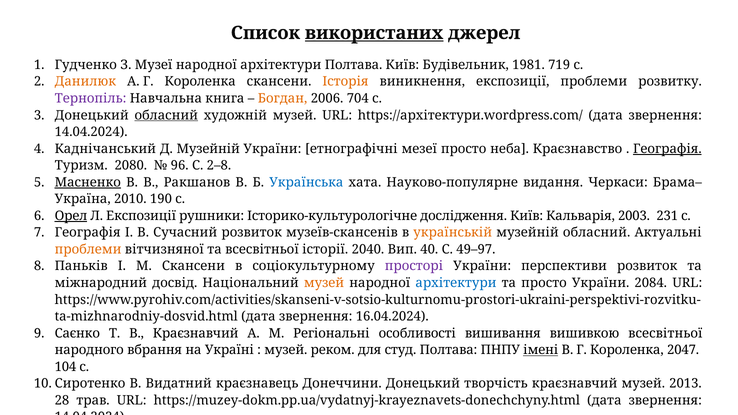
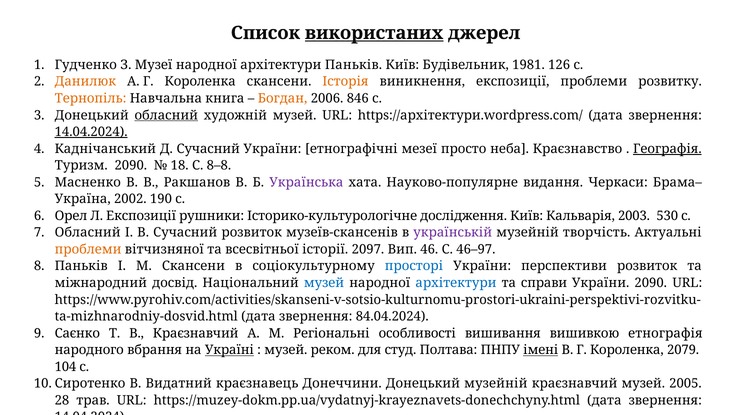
архітектури Полтава: Полтава -> Паньків
719: 719 -> 126
Тернопіль colour: purple -> orange
704: 704 -> 846
14.04.2024 at (91, 132) underline: none -> present
Д Музейній: Музейній -> Сучасний
Туризм 2080: 2080 -> 2090
96: 96 -> 18
2–8: 2–8 -> 8–8
Масненко underline: present -> none
Українська colour: blue -> purple
2010: 2010 -> 2002
Орел underline: present -> none
231: 231 -> 530
Географія at (88, 233): Географія -> Обласний
українській colour: orange -> purple
музейній обласний: обласний -> творчість
2040: 2040 -> 2097
40: 40 -> 46
49–97: 49–97 -> 46–97
просторі colour: purple -> blue
музей at (324, 283) colour: orange -> blue
та просто: просто -> справи
України 2084: 2084 -> 2090
16.04.2024: 16.04.2024 -> 84.04.2024
вишивкою всесвітньої: всесвітньої -> етнографія
Україні underline: none -> present
2047: 2047 -> 2079
Донецький творчість: творчість -> музейній
2013: 2013 -> 2005
